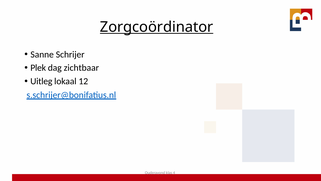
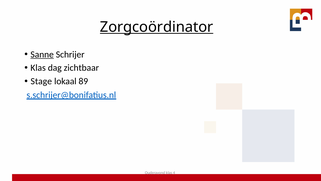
Sanne underline: none -> present
Plek at (38, 68): Plek -> Klas
Uitleg: Uitleg -> Stage
12: 12 -> 89
